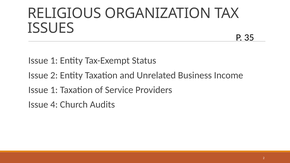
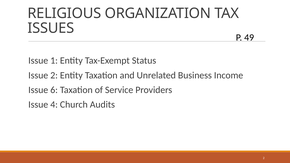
35: 35 -> 49
1 at (54, 90): 1 -> 6
